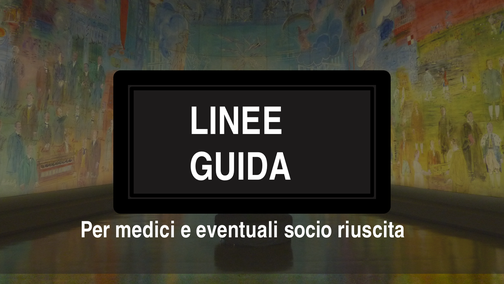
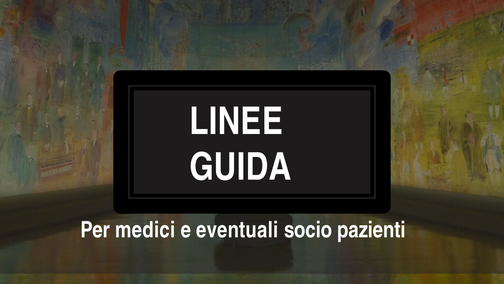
riuscita: riuscita -> pazienti
